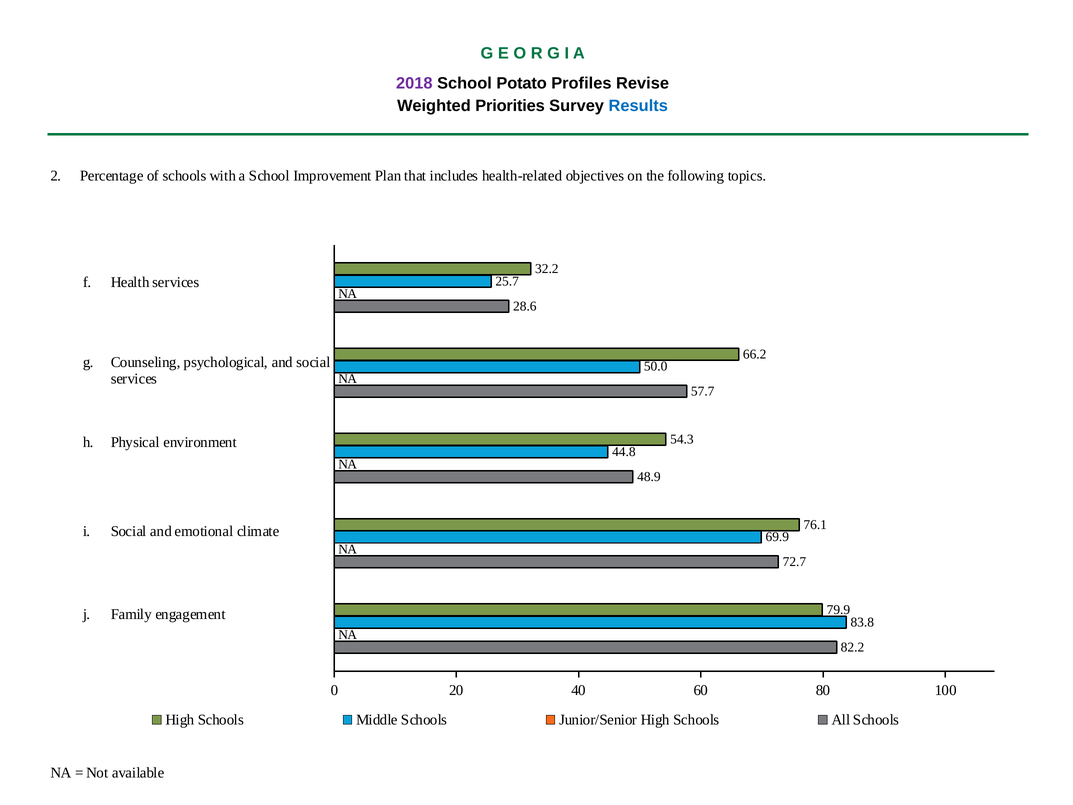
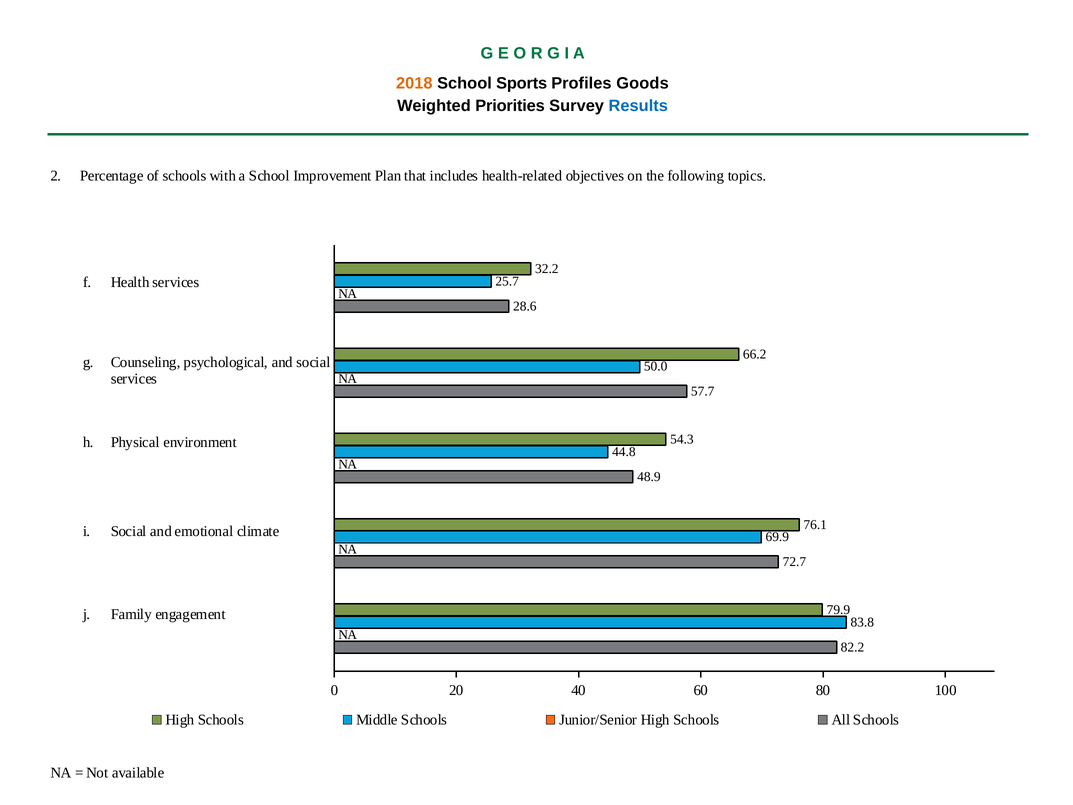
2018 colour: purple -> orange
Potato: Potato -> Sports
Revise: Revise -> Goods
